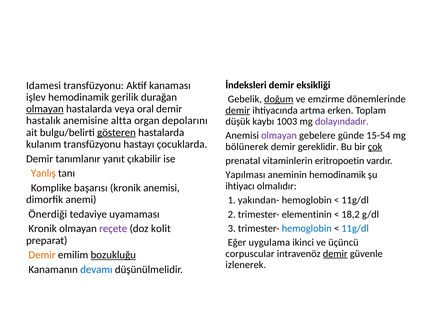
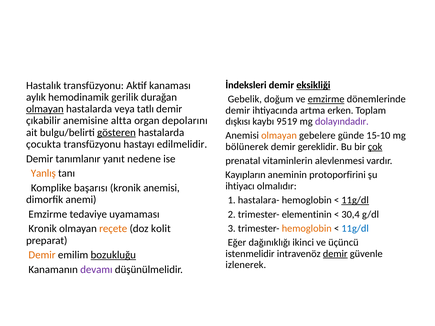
eksikliği underline: none -> present
Idamesi: Idamesi -> Hastalık
işlev: işlev -> aylık
doğum underline: present -> none
emzirme at (326, 99) underline: none -> present
oral: oral -> tatlı
demir at (238, 110) underline: present -> none
hastalık: hastalık -> çıkabilir
düşük: düşük -> dışkısı
1003: 1003 -> 9519
olmayan at (279, 136) colour: purple -> orange
15-54: 15-54 -> 15-10
kulanım: kulanım -> çocukta
çocuklarda: çocuklarda -> edilmelidir
çıkabilir: çıkabilir -> nedene
eritropoetin: eritropoetin -> alevlenmesi
Yapılması: Yapılması -> Kayıpların
aneminin hemodinamik: hemodinamik -> protoporfirini
yakından-: yakından- -> hastalara-
11g/dl at (355, 200) underline: none -> present
Önerdiği at (48, 214): Önerdiği -> Emzirme
18,2: 18,2 -> 30,4
hemoglobin at (307, 229) colour: blue -> orange
reçete colour: purple -> orange
uygulama: uygulama -> dağınıklığı
corpuscular: corpuscular -> istenmelidir
devamı colour: blue -> purple
